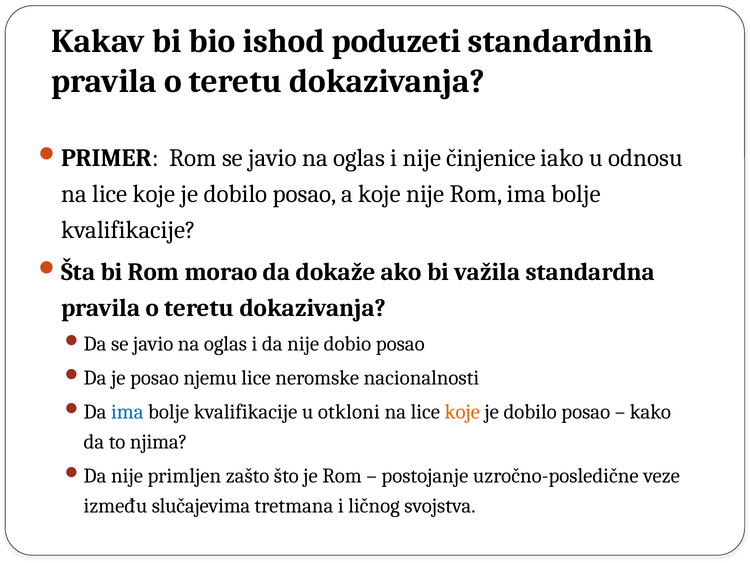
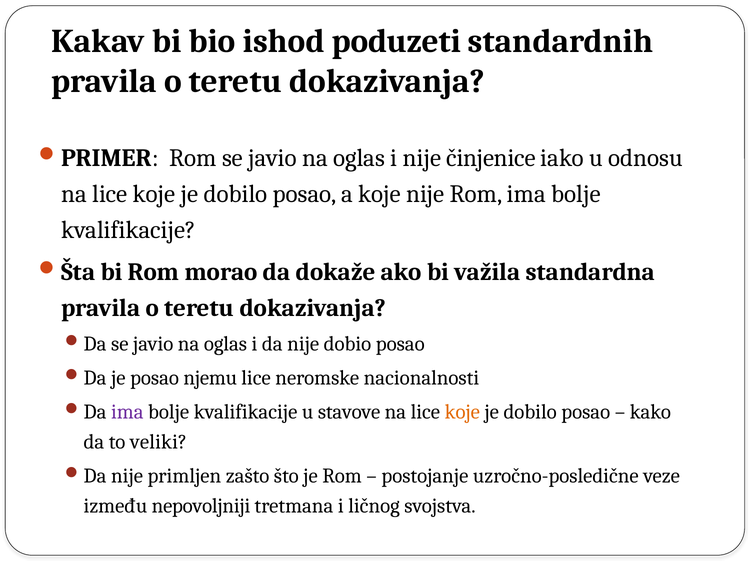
ima at (127, 412) colour: blue -> purple
otkloni: otkloni -> stavove
njima: njima -> veliki
slučajevima: slučajevima -> nepovoljniji
